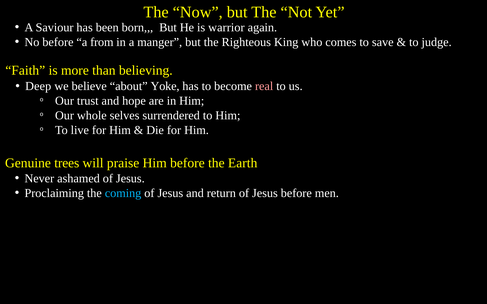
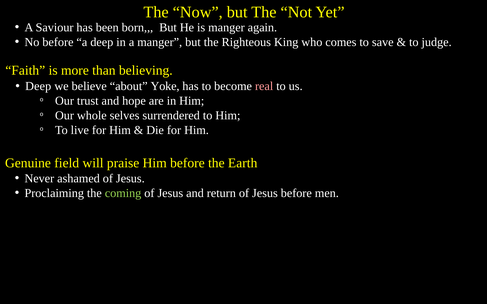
is warrior: warrior -> manger
a from: from -> deep
trees: trees -> field
coming colour: light blue -> light green
